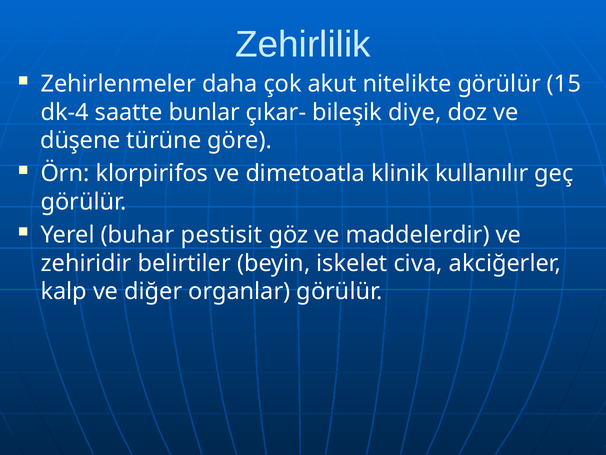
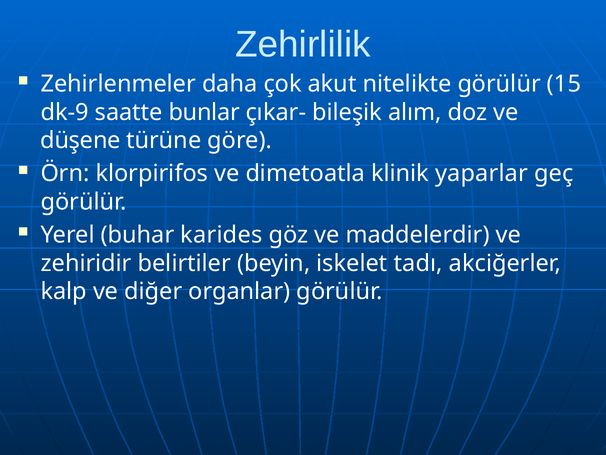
dk-4: dk-4 -> dk-9
diye: diye -> alım
kullanılır: kullanılır -> yaparlar
pestisit: pestisit -> karides
civa: civa -> tadı
